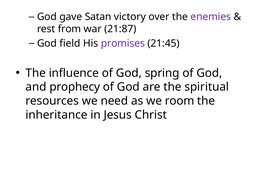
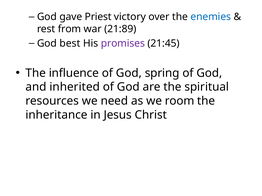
Satan: Satan -> Priest
enemies colour: purple -> blue
21:87: 21:87 -> 21:89
field: field -> best
prophecy: prophecy -> inherited
